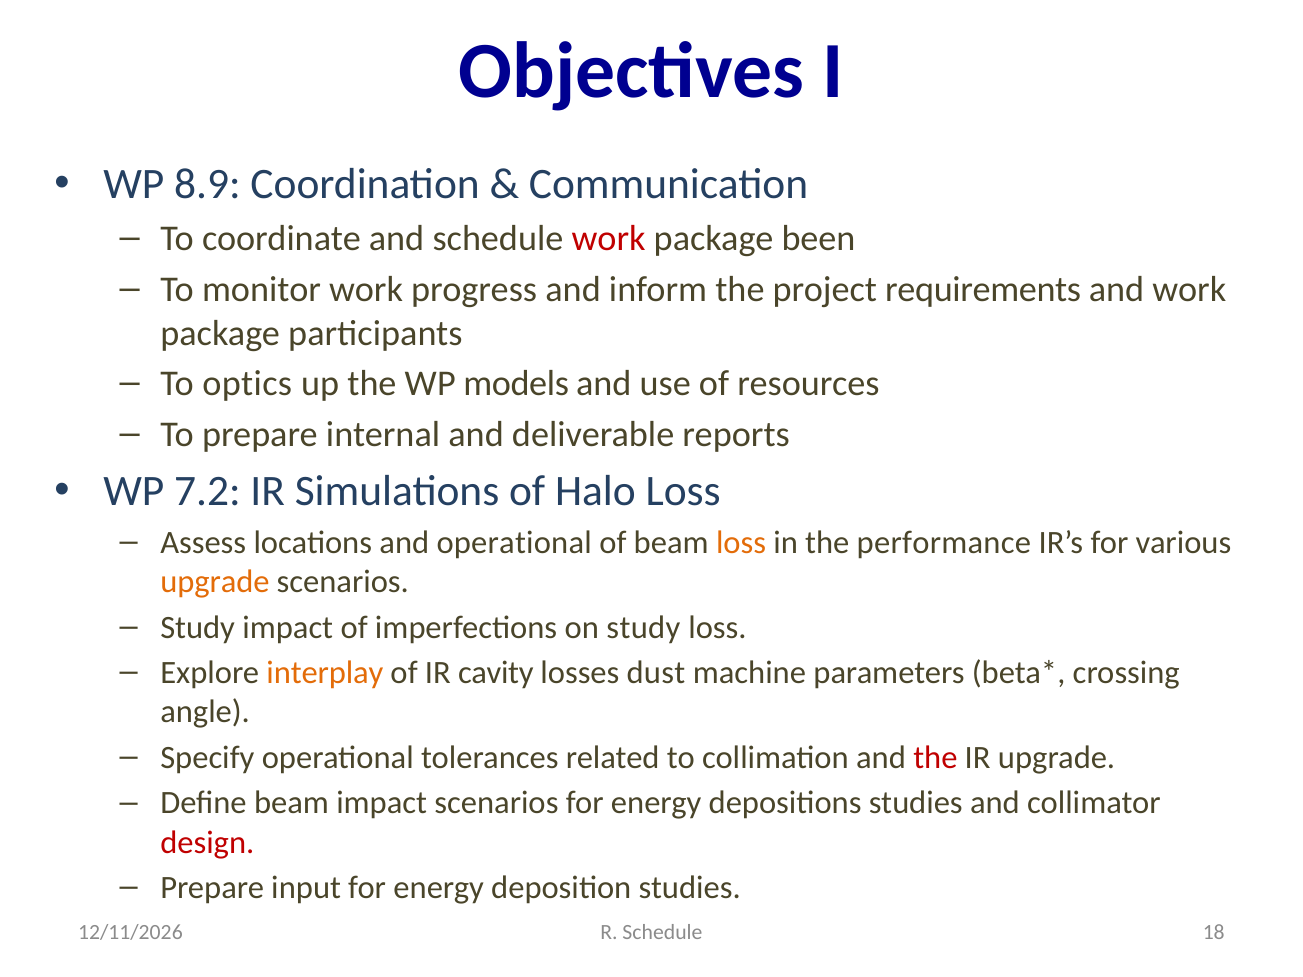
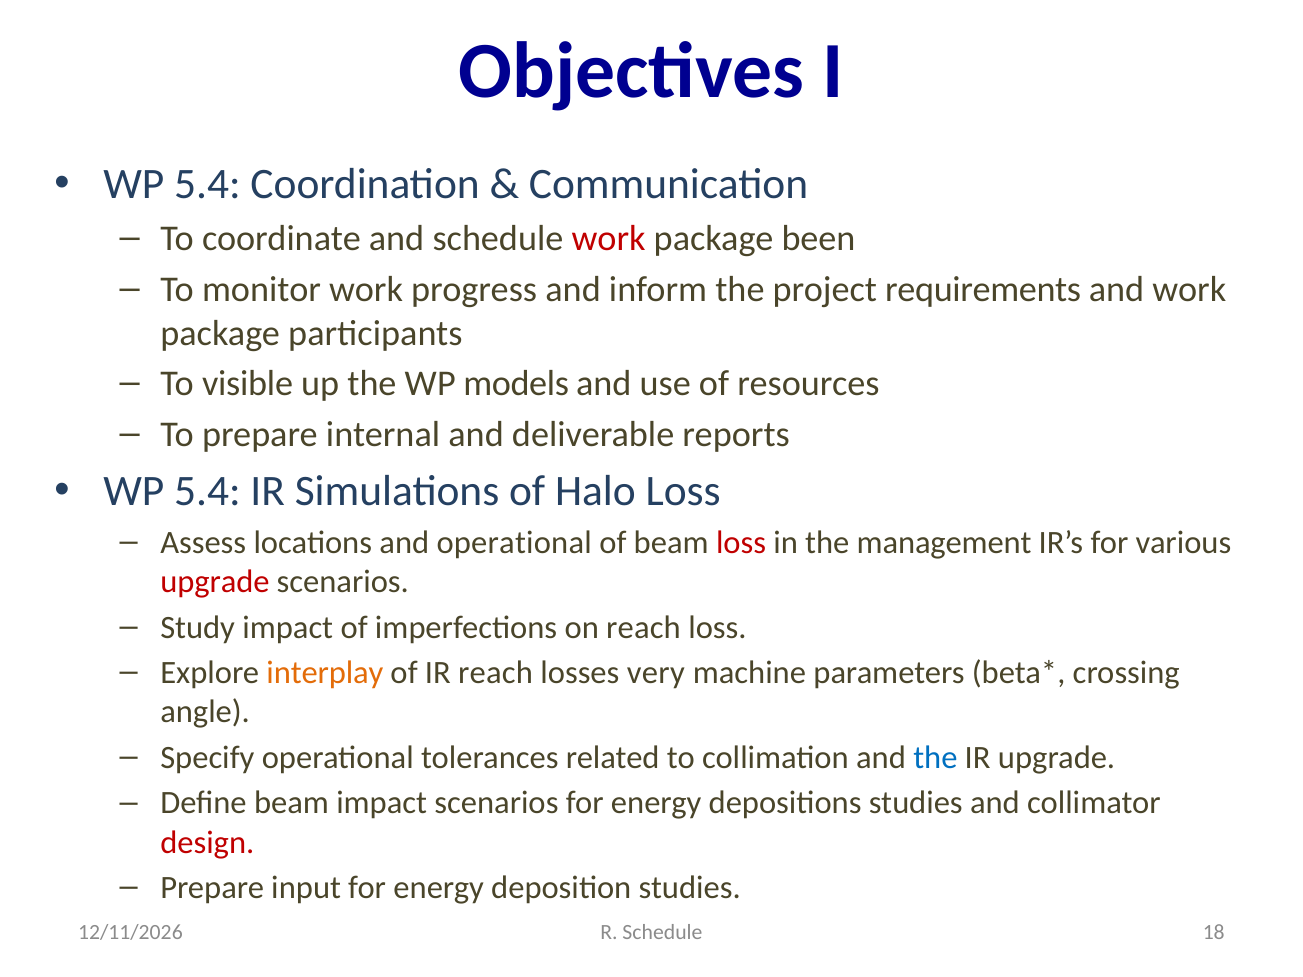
8.9 at (207, 184): 8.9 -> 5.4
optics: optics -> visible
7.2 at (207, 491): 7.2 -> 5.4
loss at (741, 543) colour: orange -> red
performance: performance -> management
upgrade at (215, 582) colour: orange -> red
on study: study -> reach
IR cavity: cavity -> reach
dust: dust -> very
the at (935, 758) colour: red -> blue
